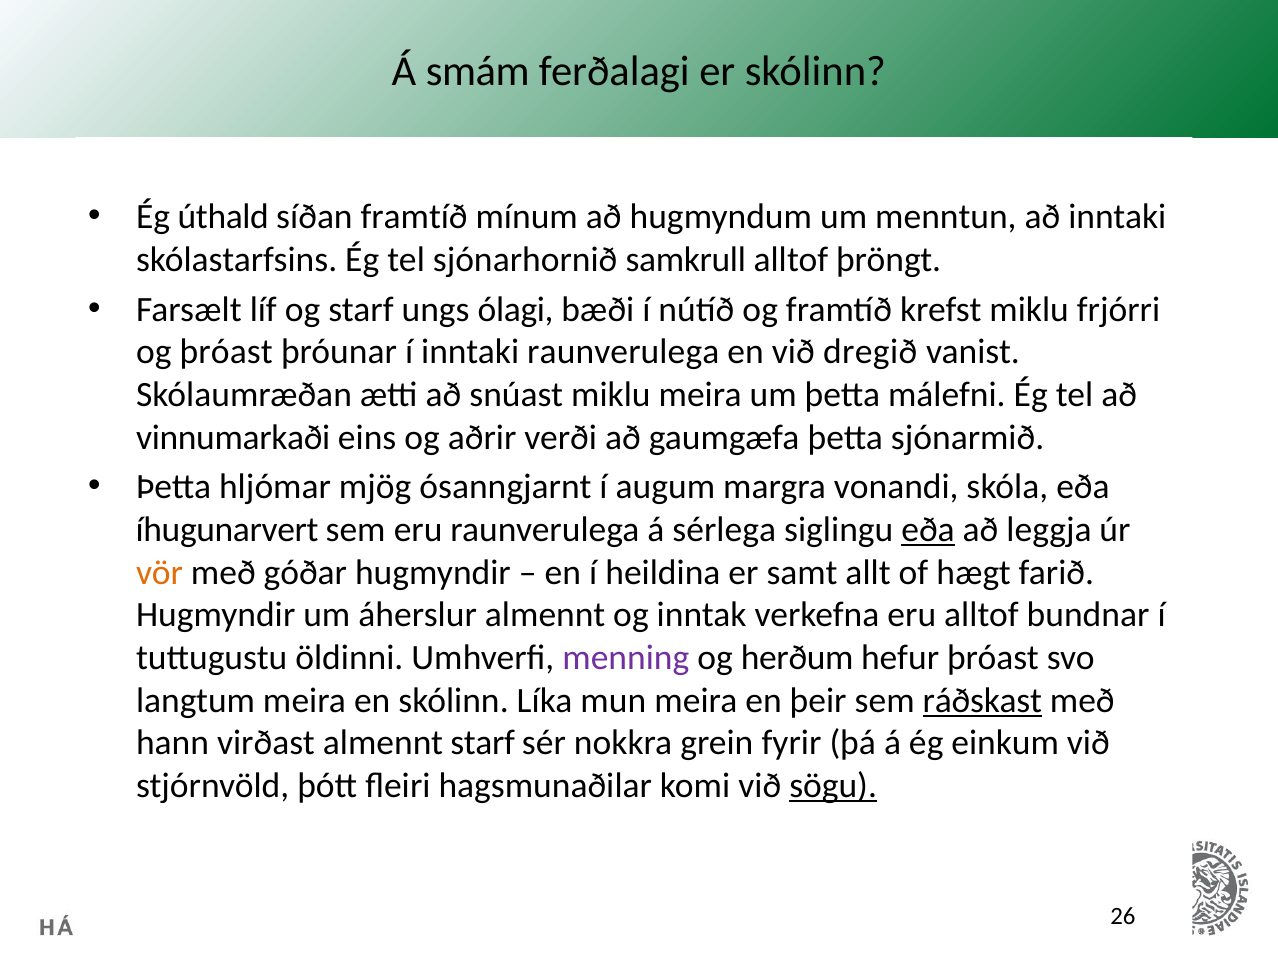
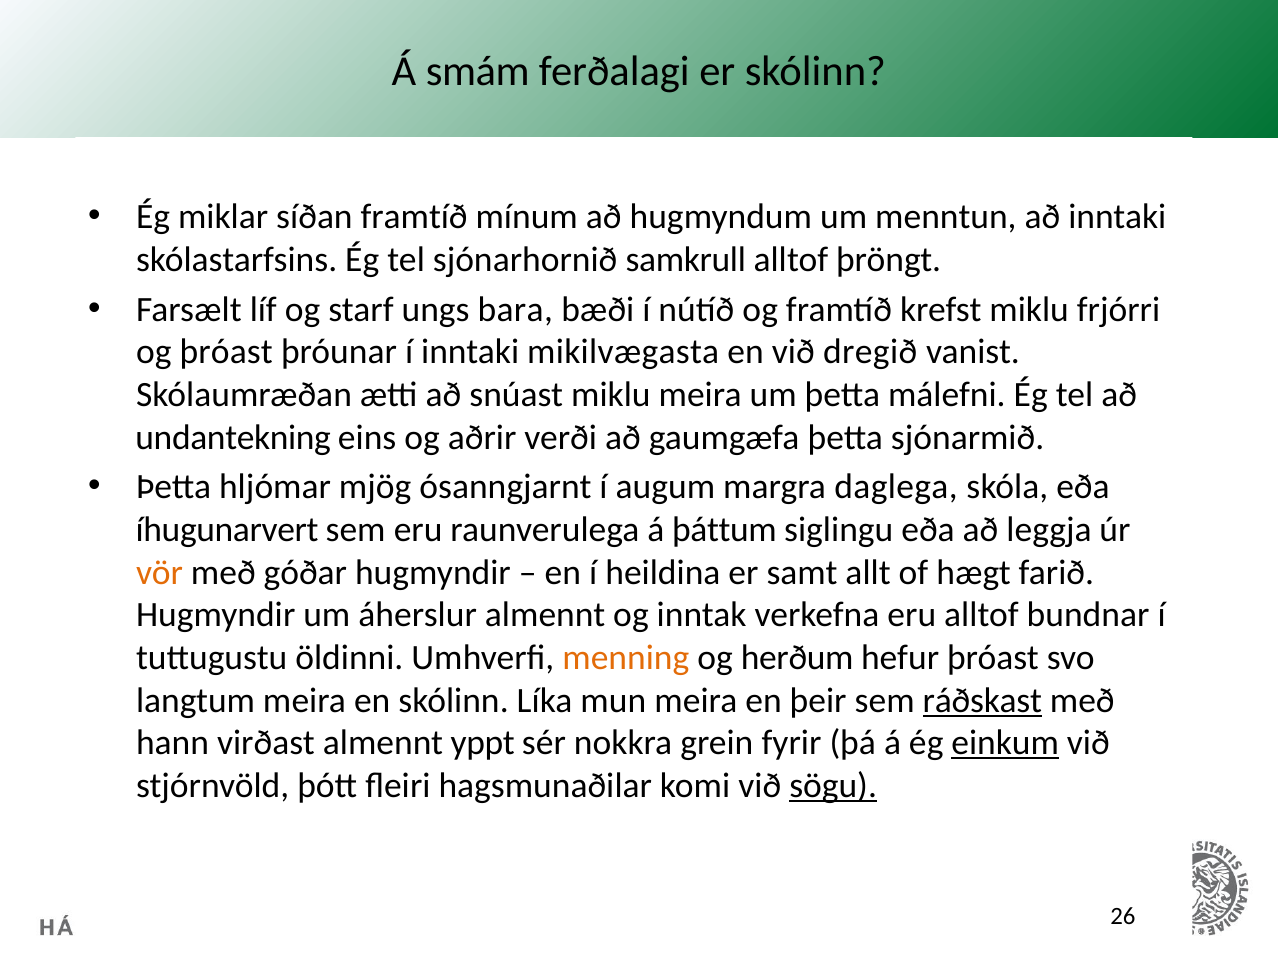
úthald: úthald -> miklar
ólagi: ólagi -> bara
inntaki raunverulega: raunverulega -> mikilvægasta
vinnumarkaði: vinnumarkaði -> undantekning
vonandi: vonandi -> daglega
sérlega: sérlega -> þáttum
eða at (928, 529) underline: present -> none
menning colour: purple -> orange
almennt starf: starf -> yppt
einkum underline: none -> present
